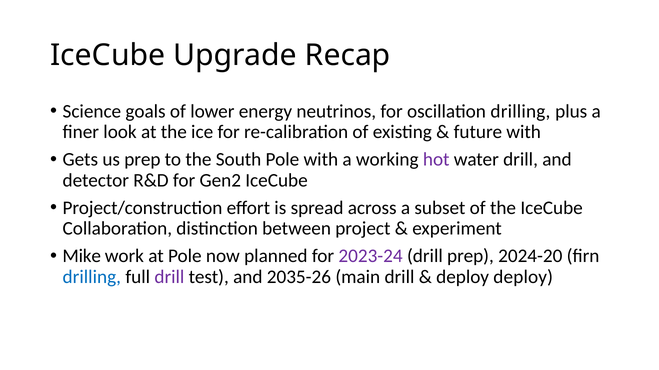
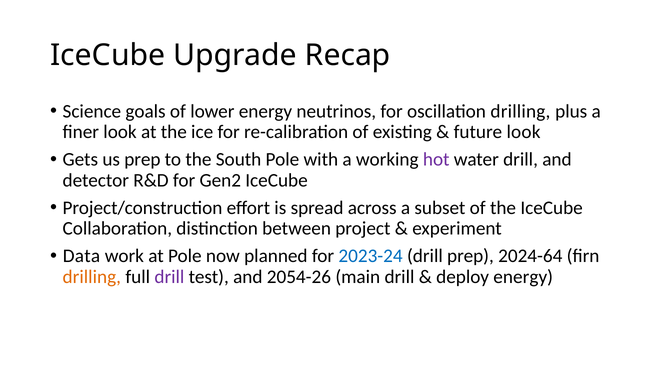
future with: with -> look
Mike: Mike -> Data
2023-24 colour: purple -> blue
2024-20: 2024-20 -> 2024-64
drilling at (92, 277) colour: blue -> orange
2035-26: 2035-26 -> 2054-26
deploy deploy: deploy -> energy
